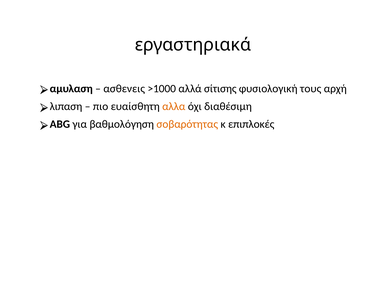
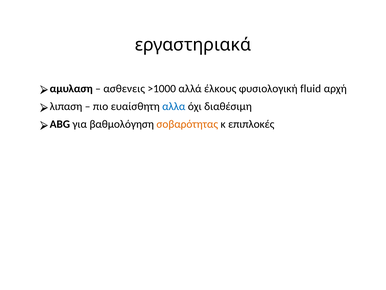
σίτισης: σίτισης -> έλκους
τους: τους -> fluid
αλλα colour: orange -> blue
